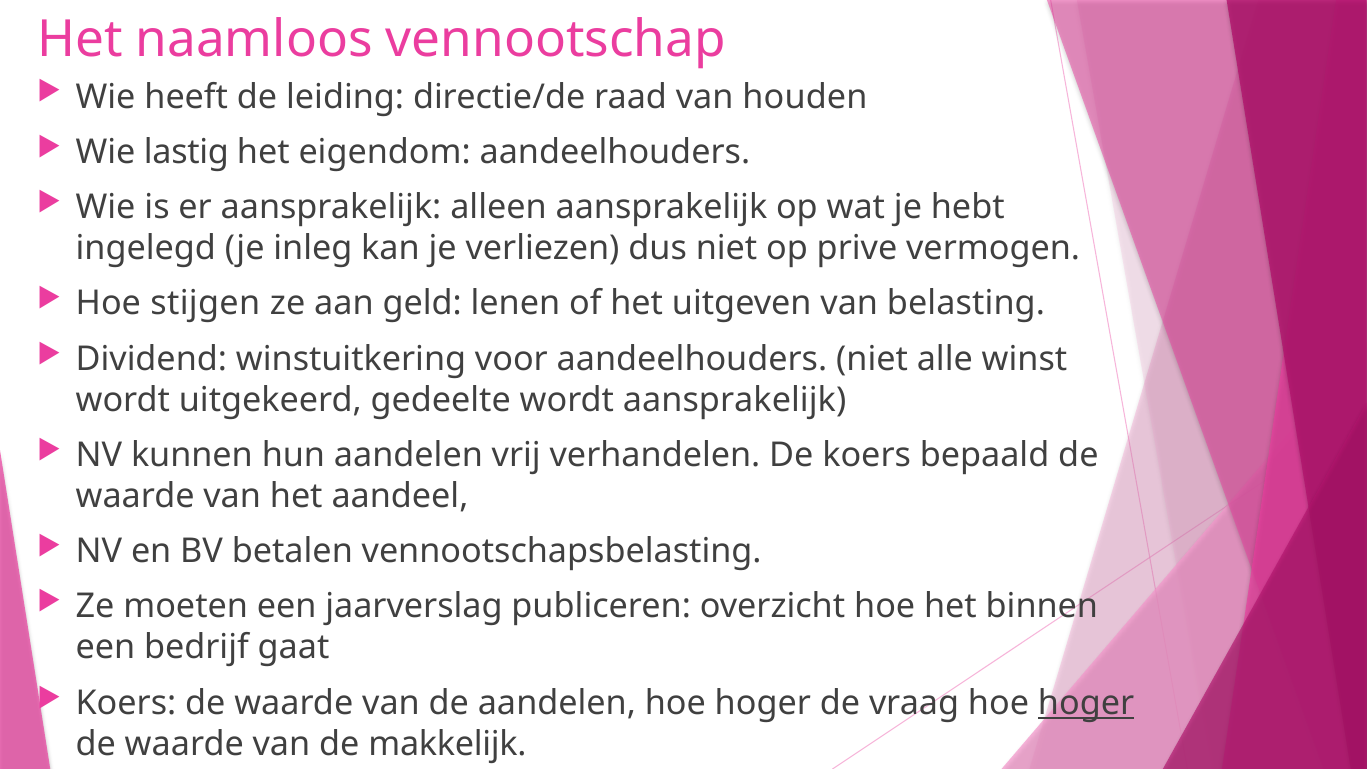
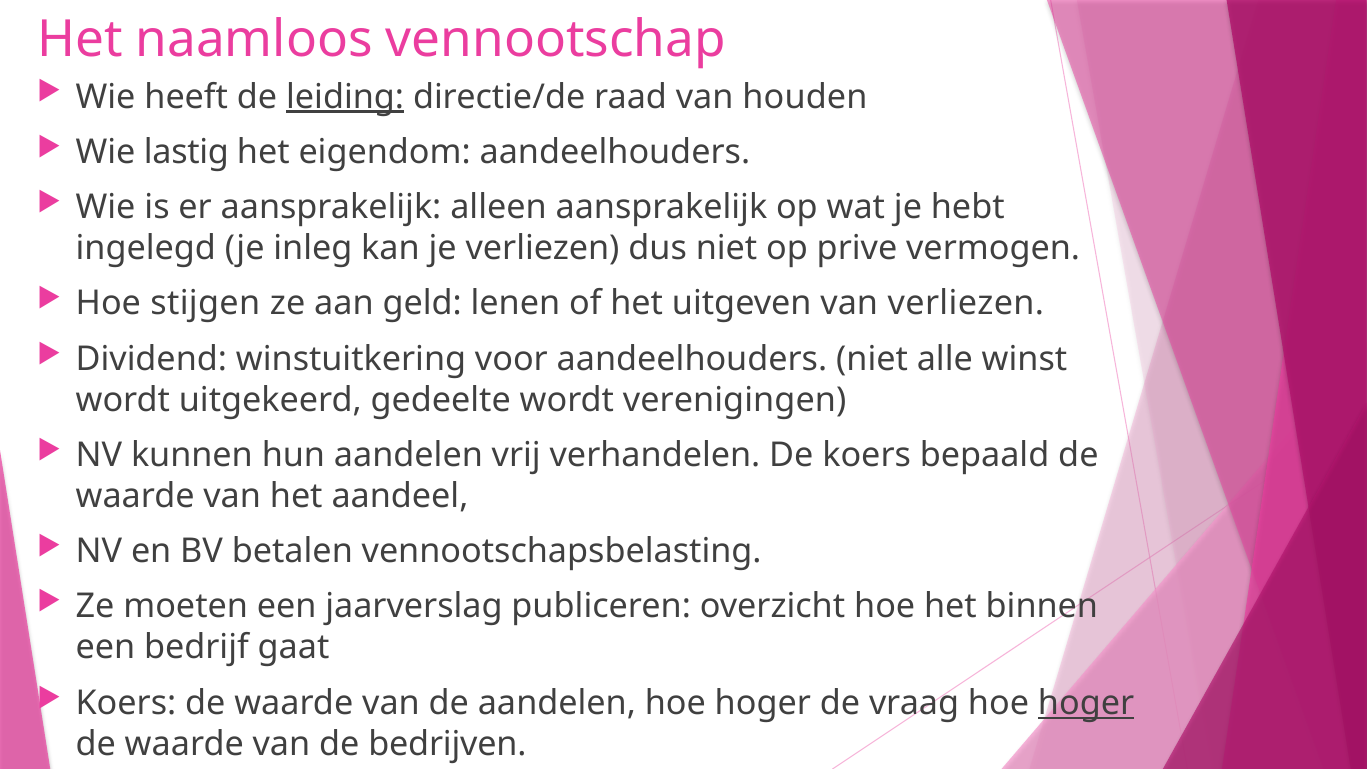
leiding underline: none -> present
van belasting: belasting -> verliezen
wordt aansprakelijk: aansprakelijk -> verenigingen
makkelijk: makkelijk -> bedrijven
